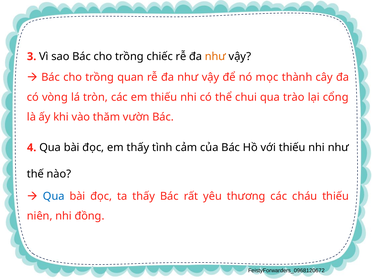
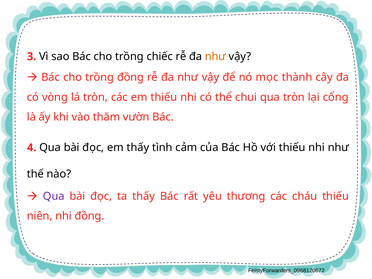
trồng quan: quan -> đồng
qua trào: trào -> tròn
Qua at (54, 196) colour: blue -> purple
